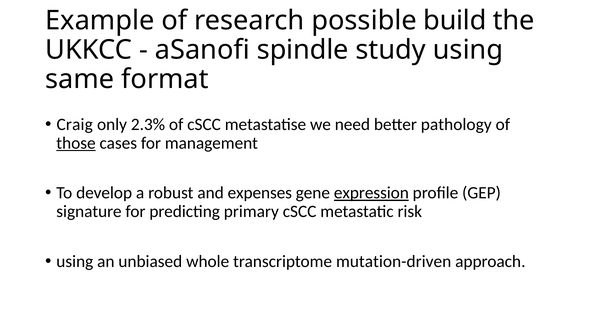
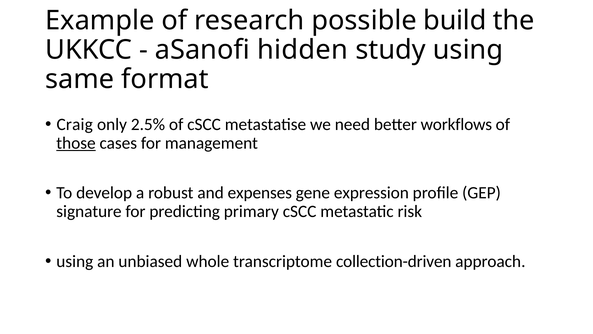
spindle: spindle -> hidden
2.3%: 2.3% -> 2.5%
pathology: pathology -> workflows
expression underline: present -> none
mutation-driven: mutation-driven -> collection-driven
